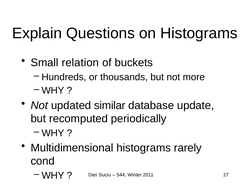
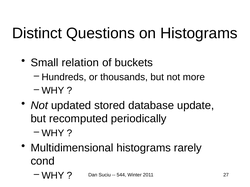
Explain: Explain -> Distinct
similar: similar -> stored
